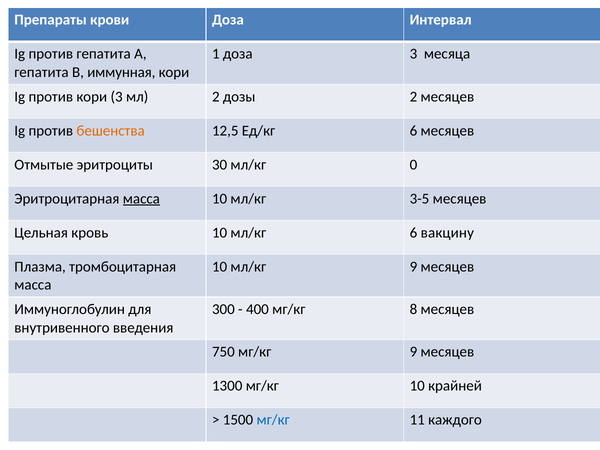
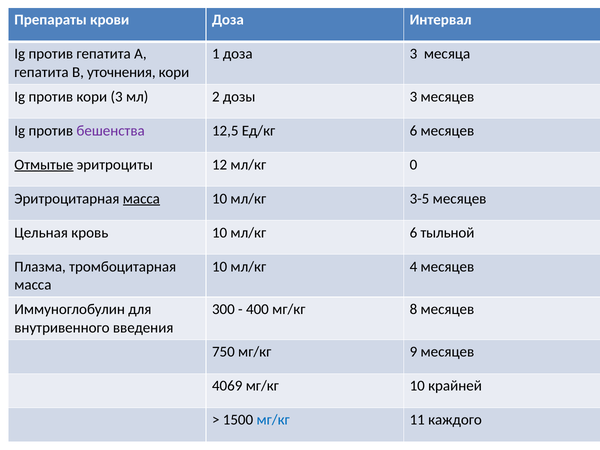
иммунная: иммунная -> уточнения
дозы 2: 2 -> 3
бешенства colour: orange -> purple
Отмытые underline: none -> present
30: 30 -> 12
вакцину: вакцину -> тыльной
мл/кг 9: 9 -> 4
1300: 1300 -> 4069
